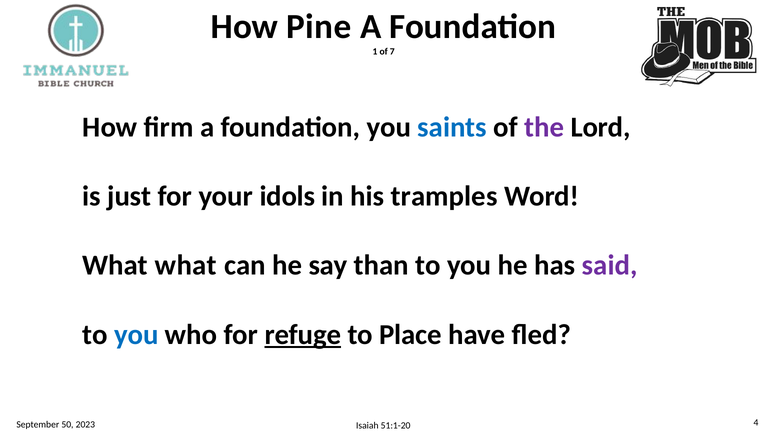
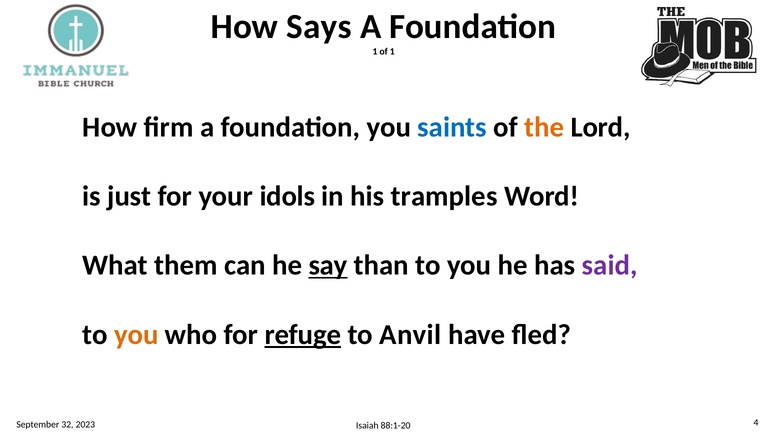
Pine: Pine -> Says
of 7: 7 -> 1
the colour: purple -> orange
What what: what -> them
say underline: none -> present
you at (136, 335) colour: blue -> orange
Place: Place -> Anvil
50: 50 -> 32
51:1-20: 51:1-20 -> 88:1-20
